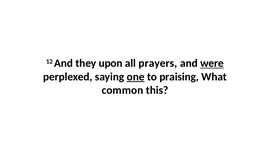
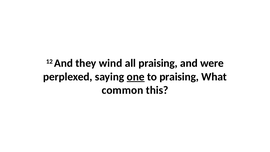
upon: upon -> wind
all prayers: prayers -> praising
were underline: present -> none
